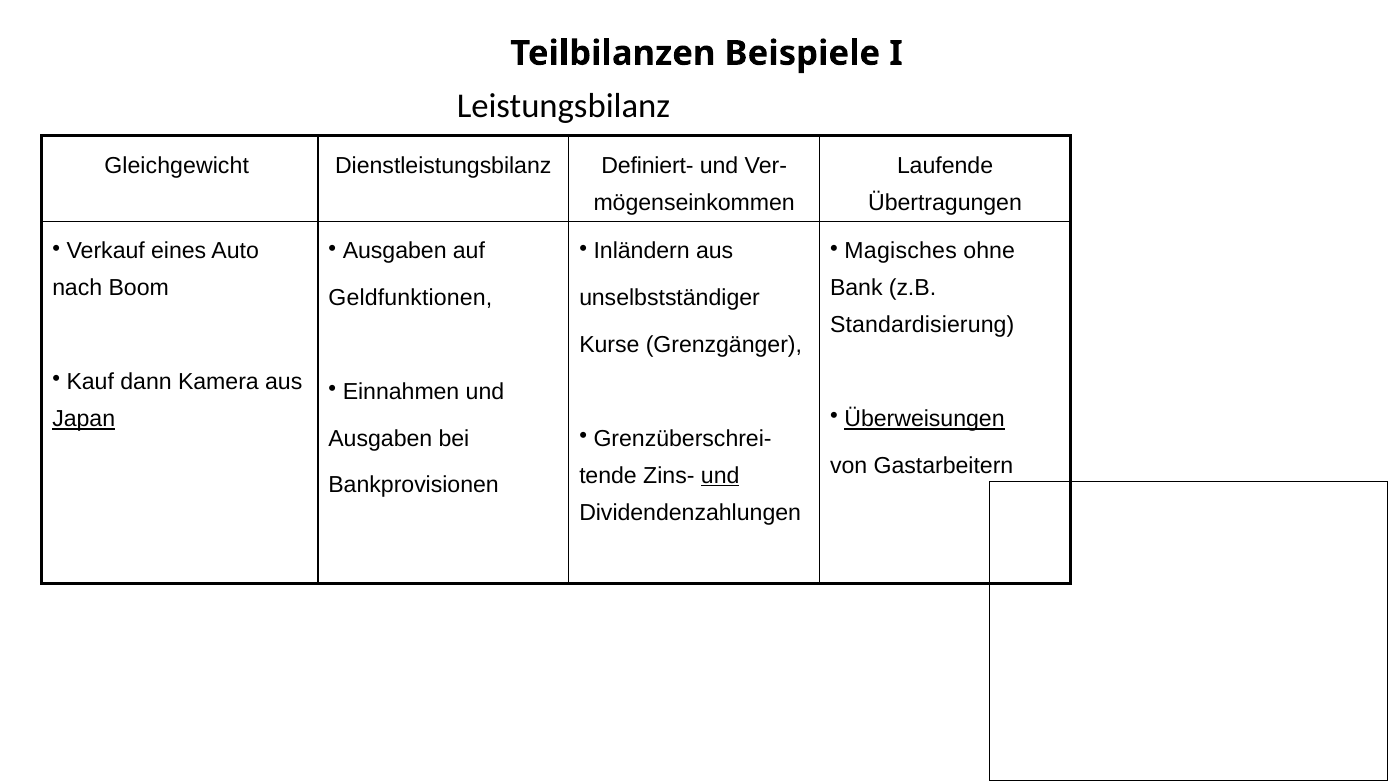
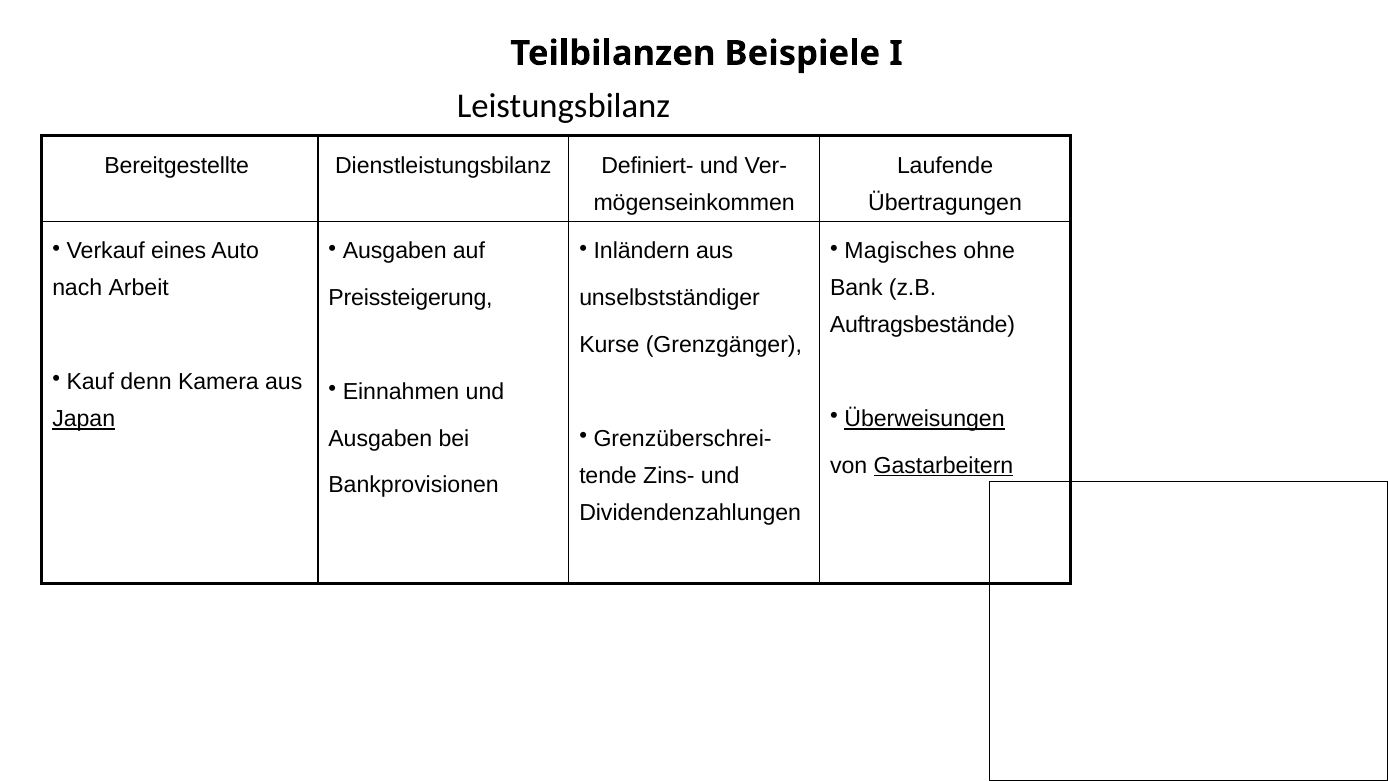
Gleichgewicht: Gleichgewicht -> Bereitgestellte
Boom: Boom -> Arbeit
Geldfunktionen: Geldfunktionen -> Preissteigerung
Standardisierung: Standardisierung -> Auftragsbestände
dann: dann -> denn
Gastarbeitern underline: none -> present
und at (720, 475) underline: present -> none
